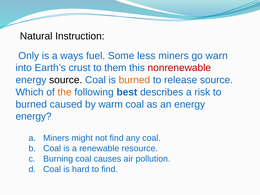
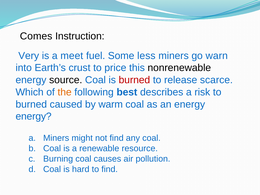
Natural: Natural -> Comes
Only: Only -> Very
ways: ways -> meet
them: them -> price
nonrenewable colour: red -> black
burned at (134, 80) colour: orange -> red
release source: source -> scarce
